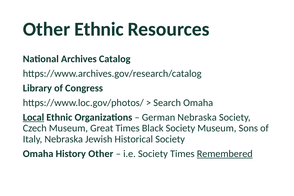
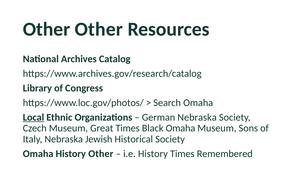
Other Ethnic: Ethnic -> Other
Black Society: Society -> Omaha
i.e Society: Society -> History
Remembered underline: present -> none
